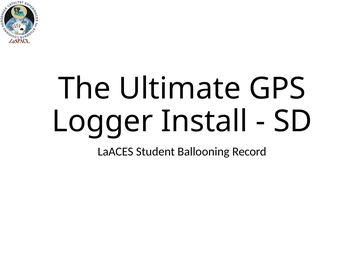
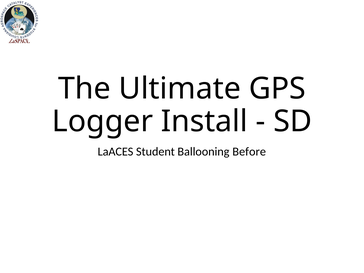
Record: Record -> Before
